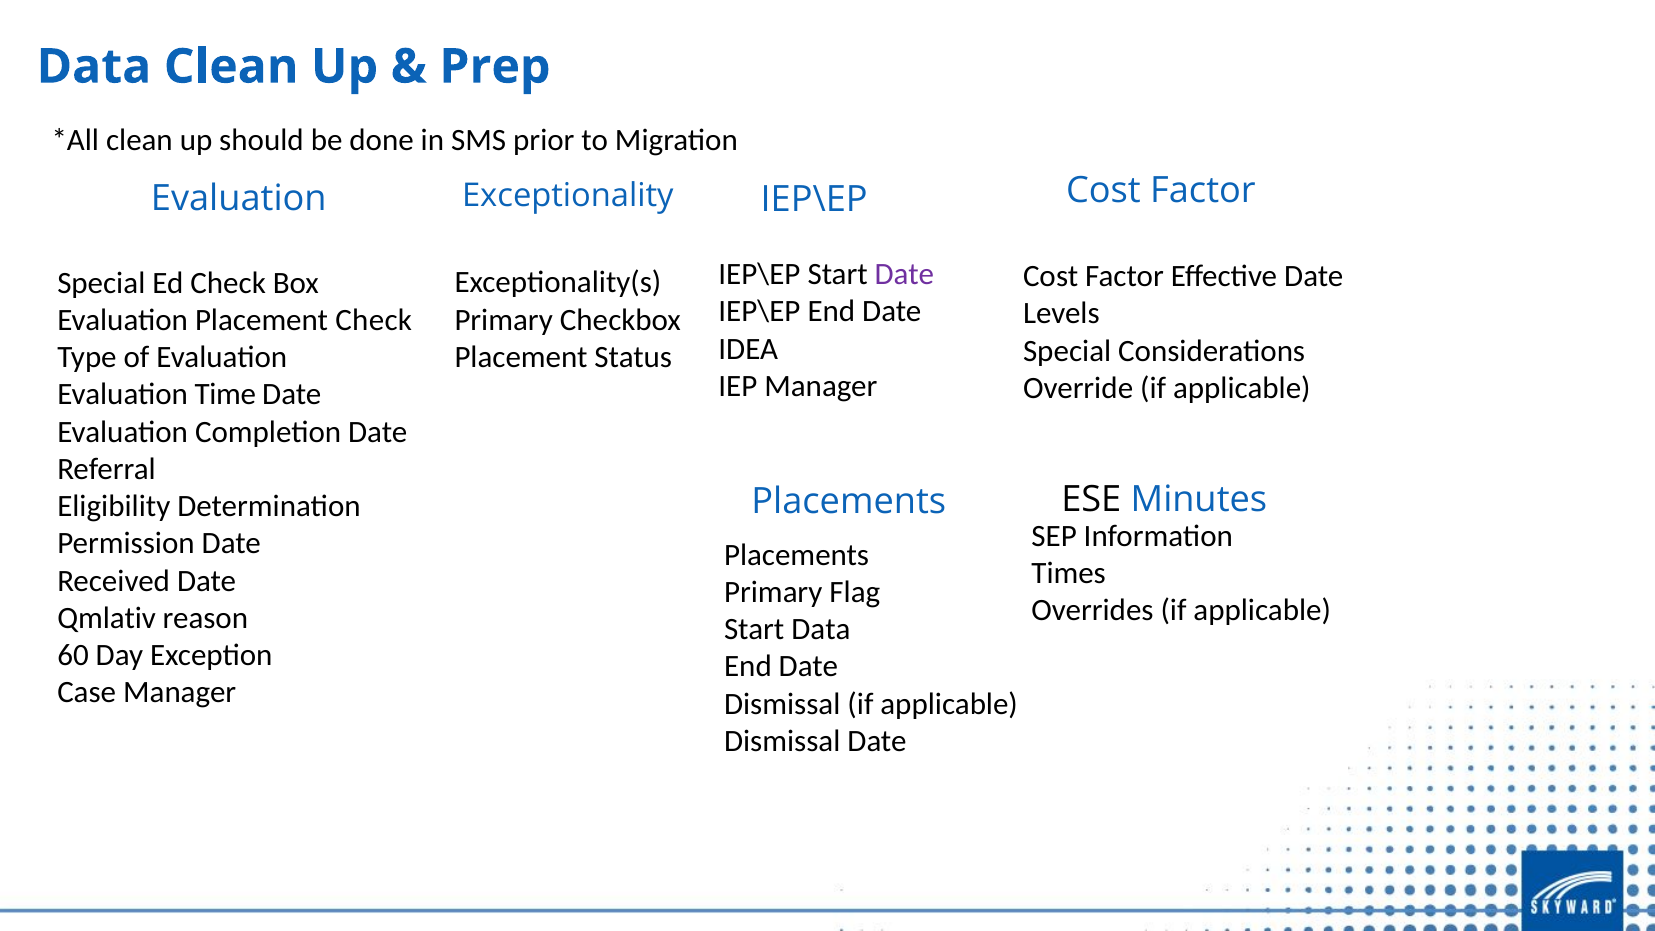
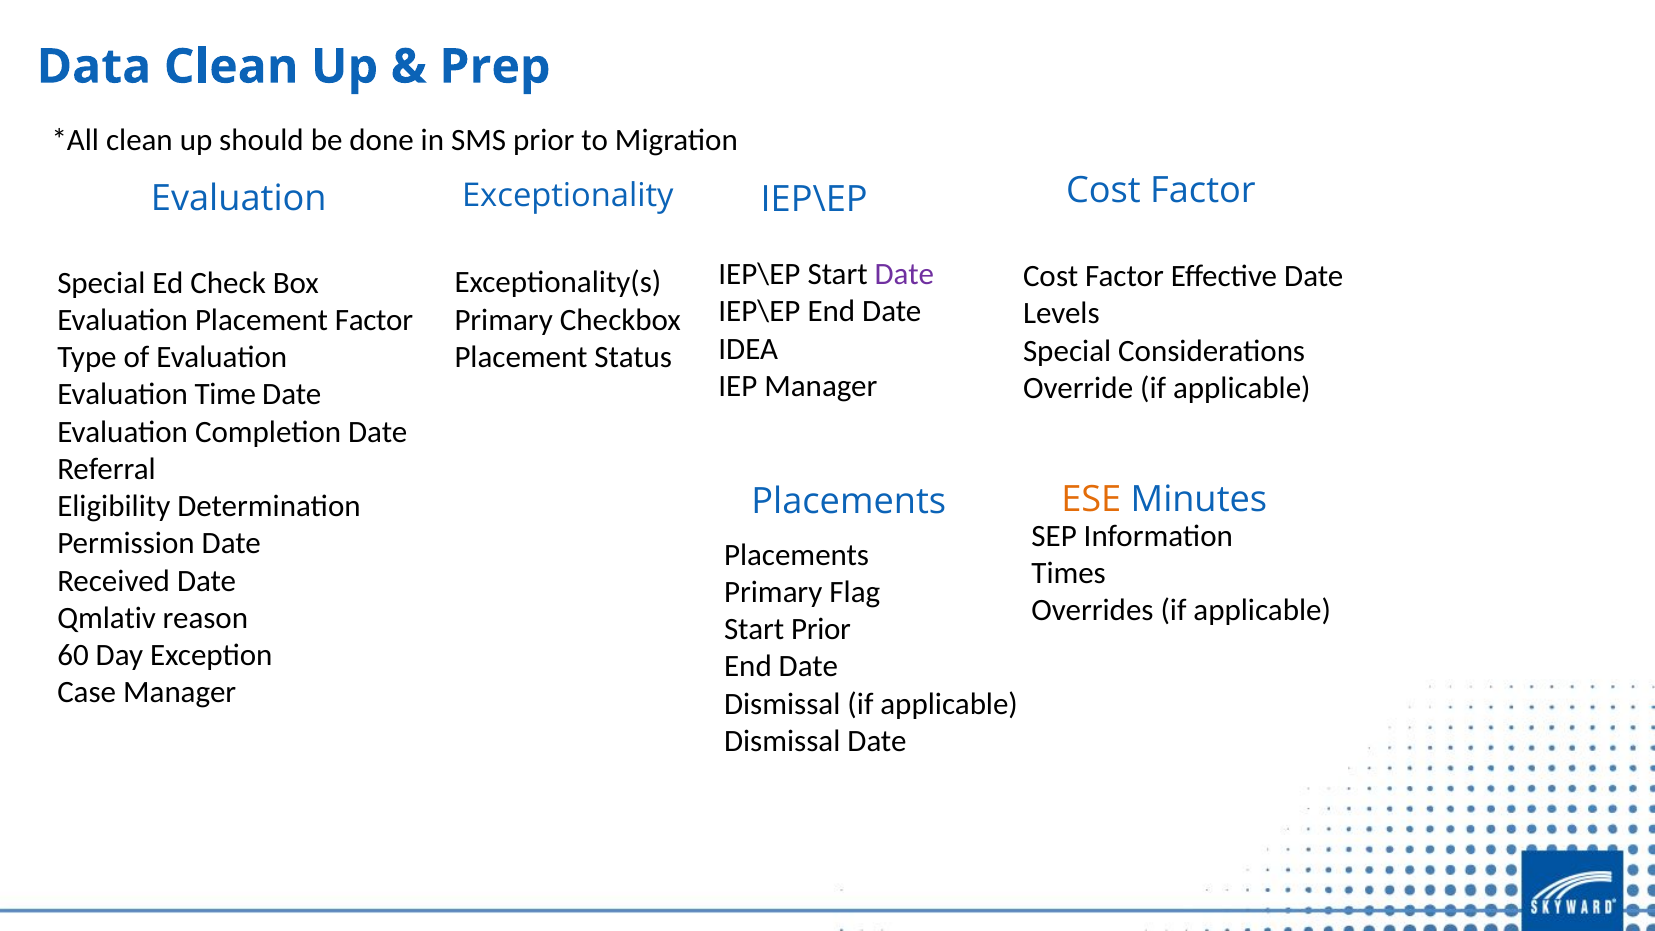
Placement Check: Check -> Factor
ESE colour: black -> orange
Start Data: Data -> Prior
